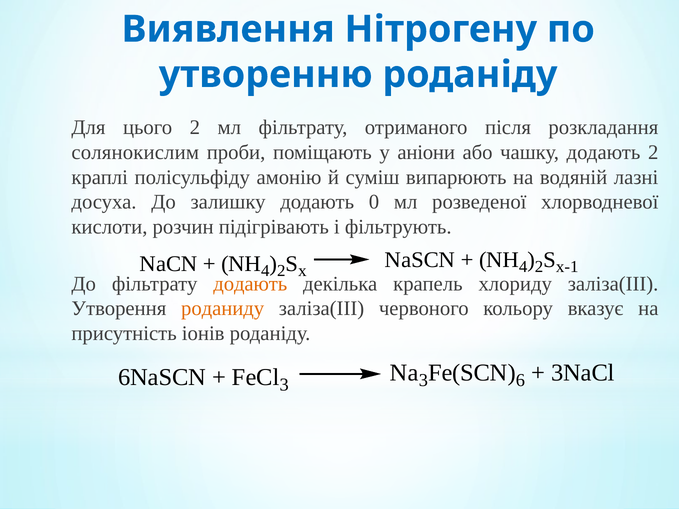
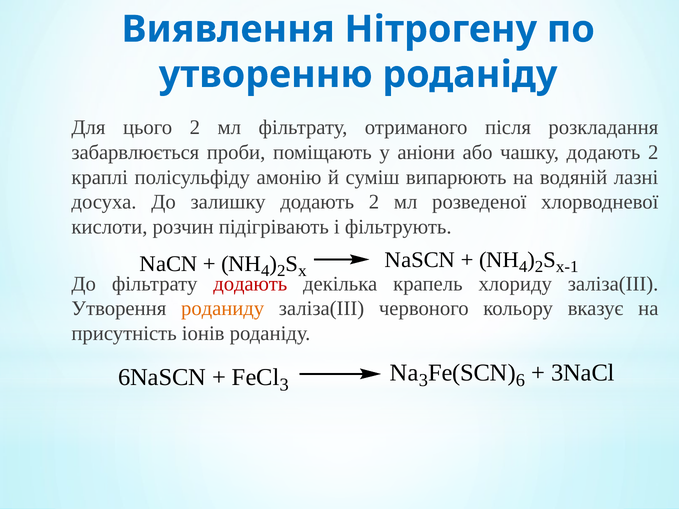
солянокислим: солянокислим -> забарвлюється
залишку додають 0: 0 -> 2
додають at (250, 284) colour: orange -> red
